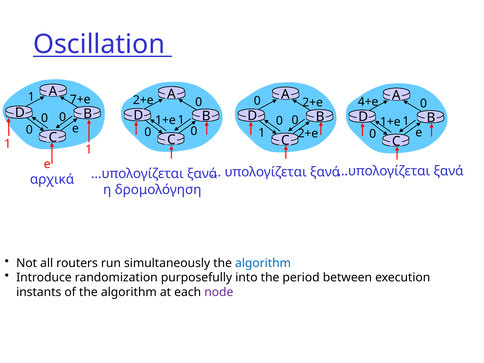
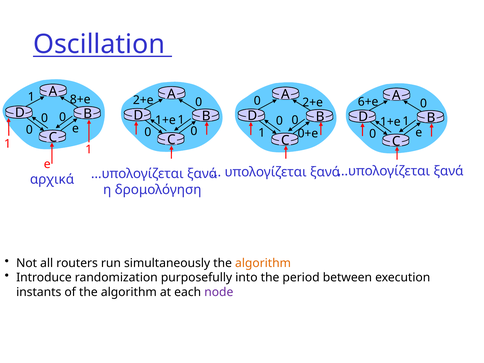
7+e: 7+e -> 8+e
4+e: 4+e -> 6+e
2+e at (308, 134): 2+e -> 0+e
algorithm at (263, 263) colour: blue -> orange
